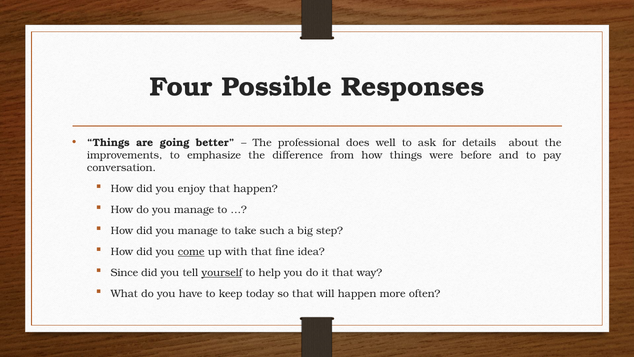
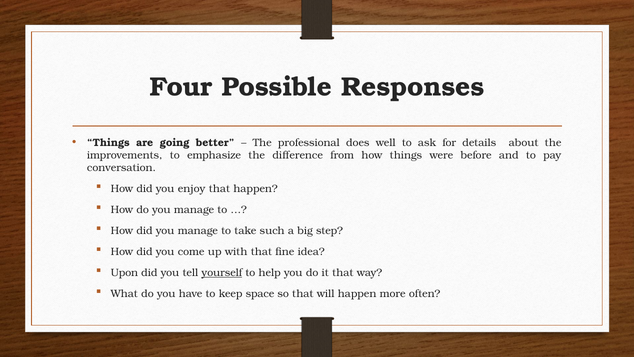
come underline: present -> none
Since: Since -> Upon
today: today -> space
